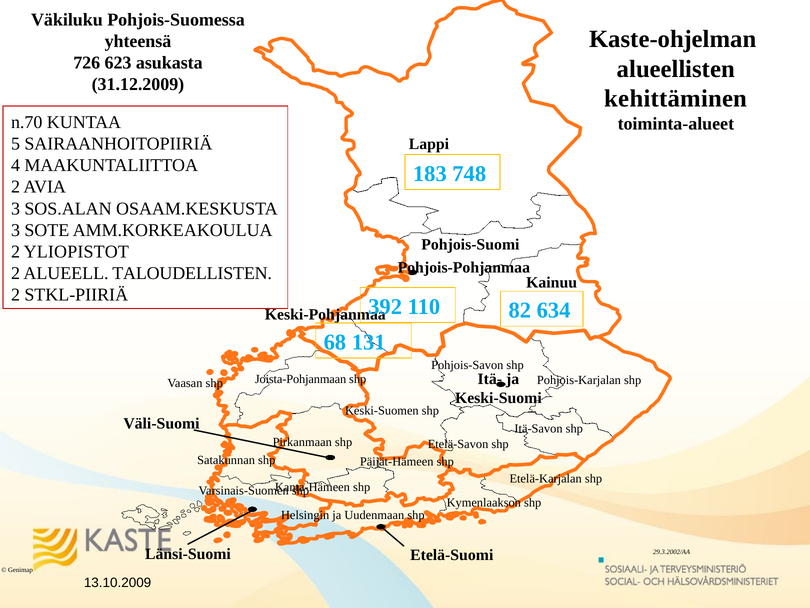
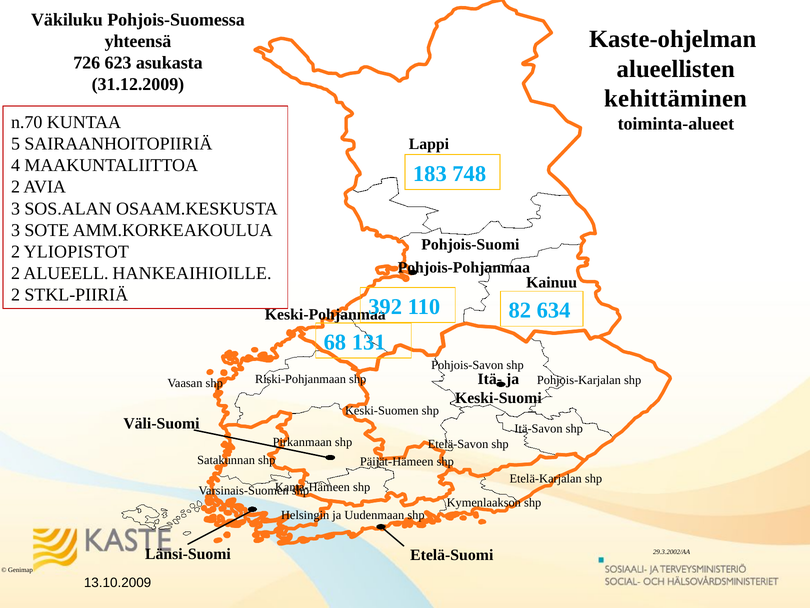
TALOUDELLISTEN: TALOUDELLISTEN -> HANKEAIHIOILLE
Joista-Pohjanmaan: Joista-Pohjanmaan -> Riski-Pohjanmaan
